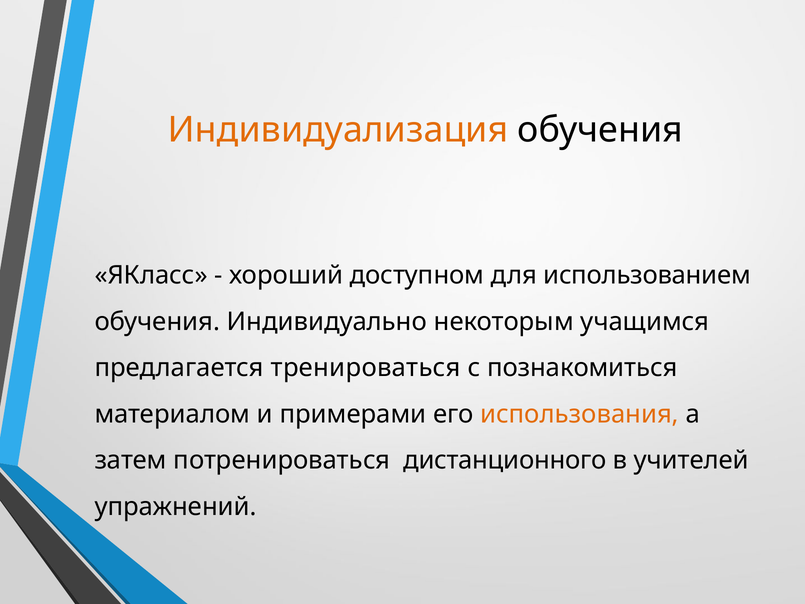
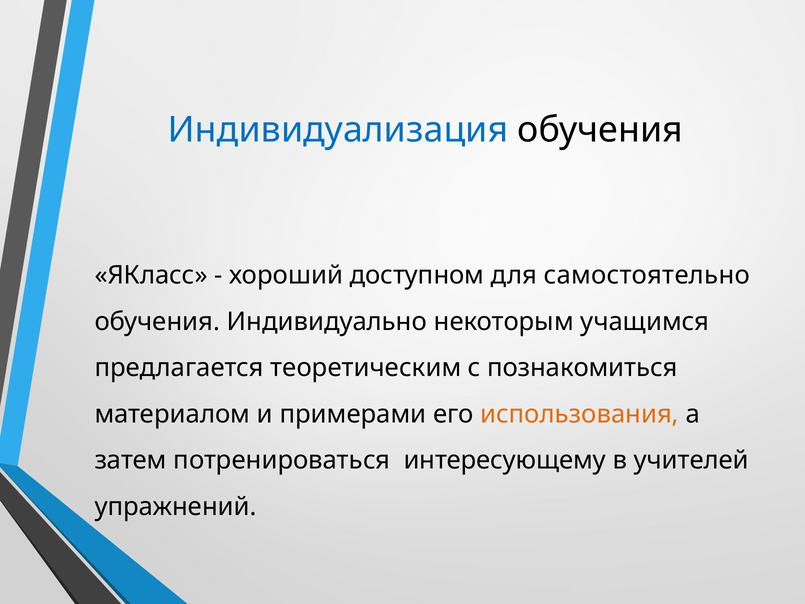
Индивидуализация colour: orange -> blue
использованием: использованием -> самостоятельно
тренироваться: тренироваться -> теоретическим
дистанционного: дистанционного -> интересующему
